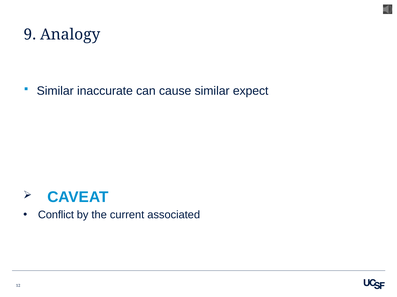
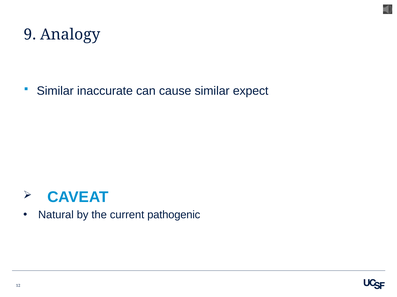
Conflict: Conflict -> Natural
associated: associated -> pathogenic
